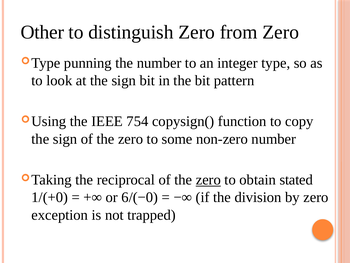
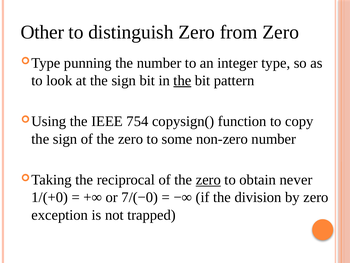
the at (182, 80) underline: none -> present
stated: stated -> never
6/(−0: 6/(−0 -> 7/(−0
